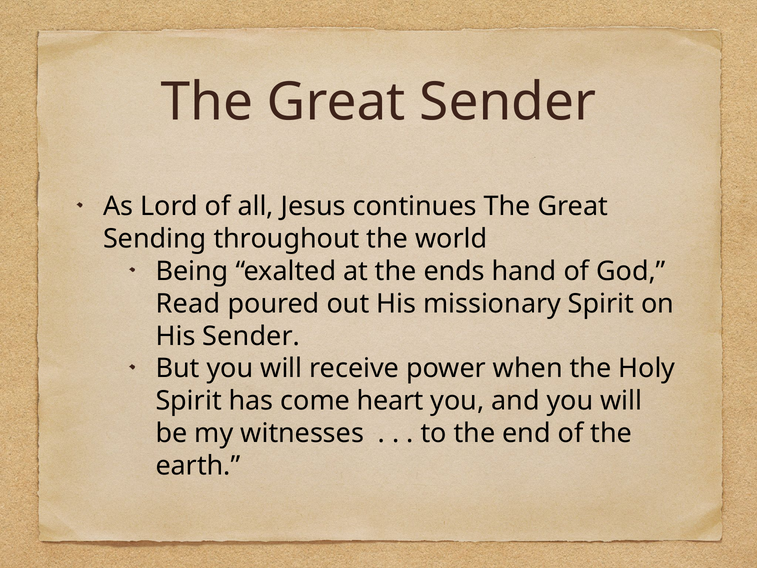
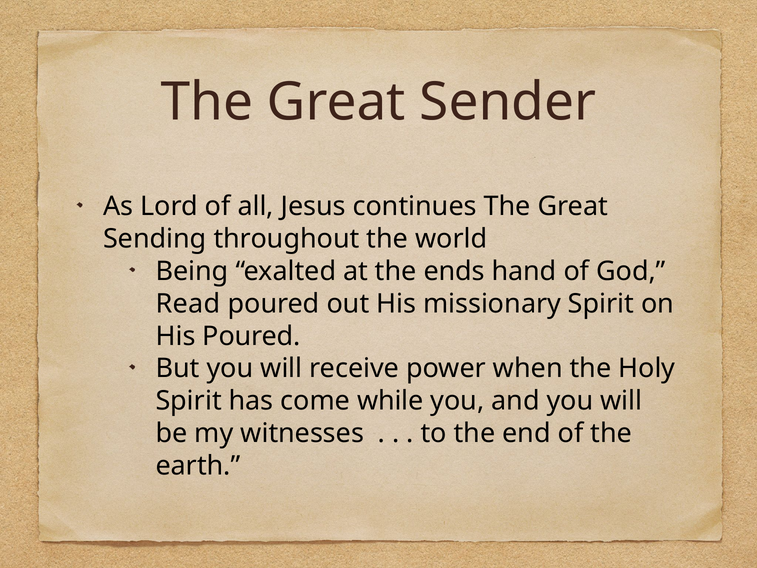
His Sender: Sender -> Poured
heart: heart -> while
